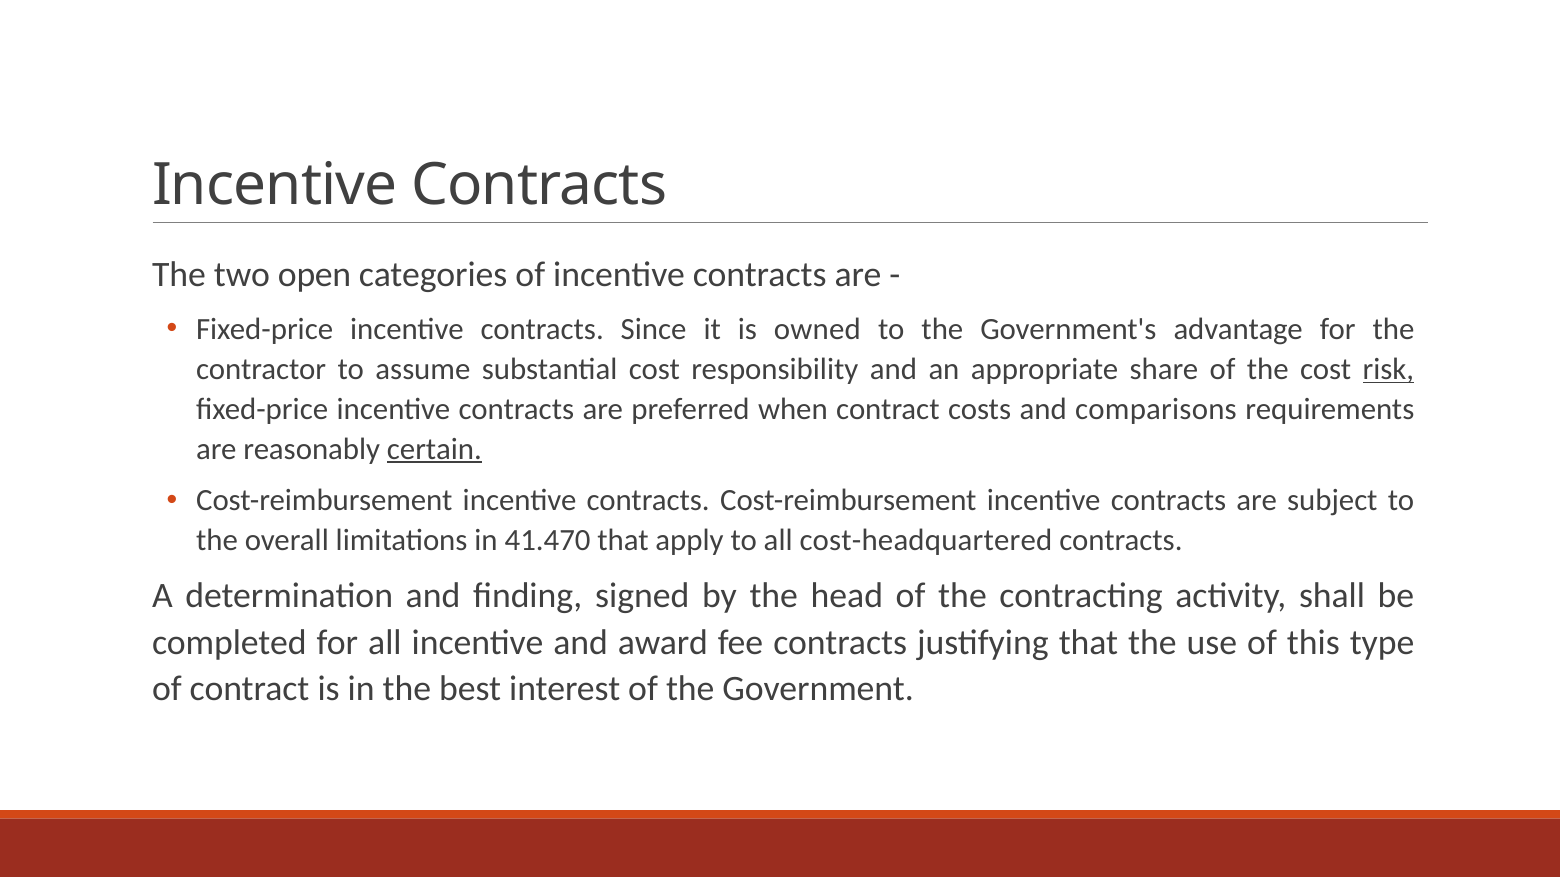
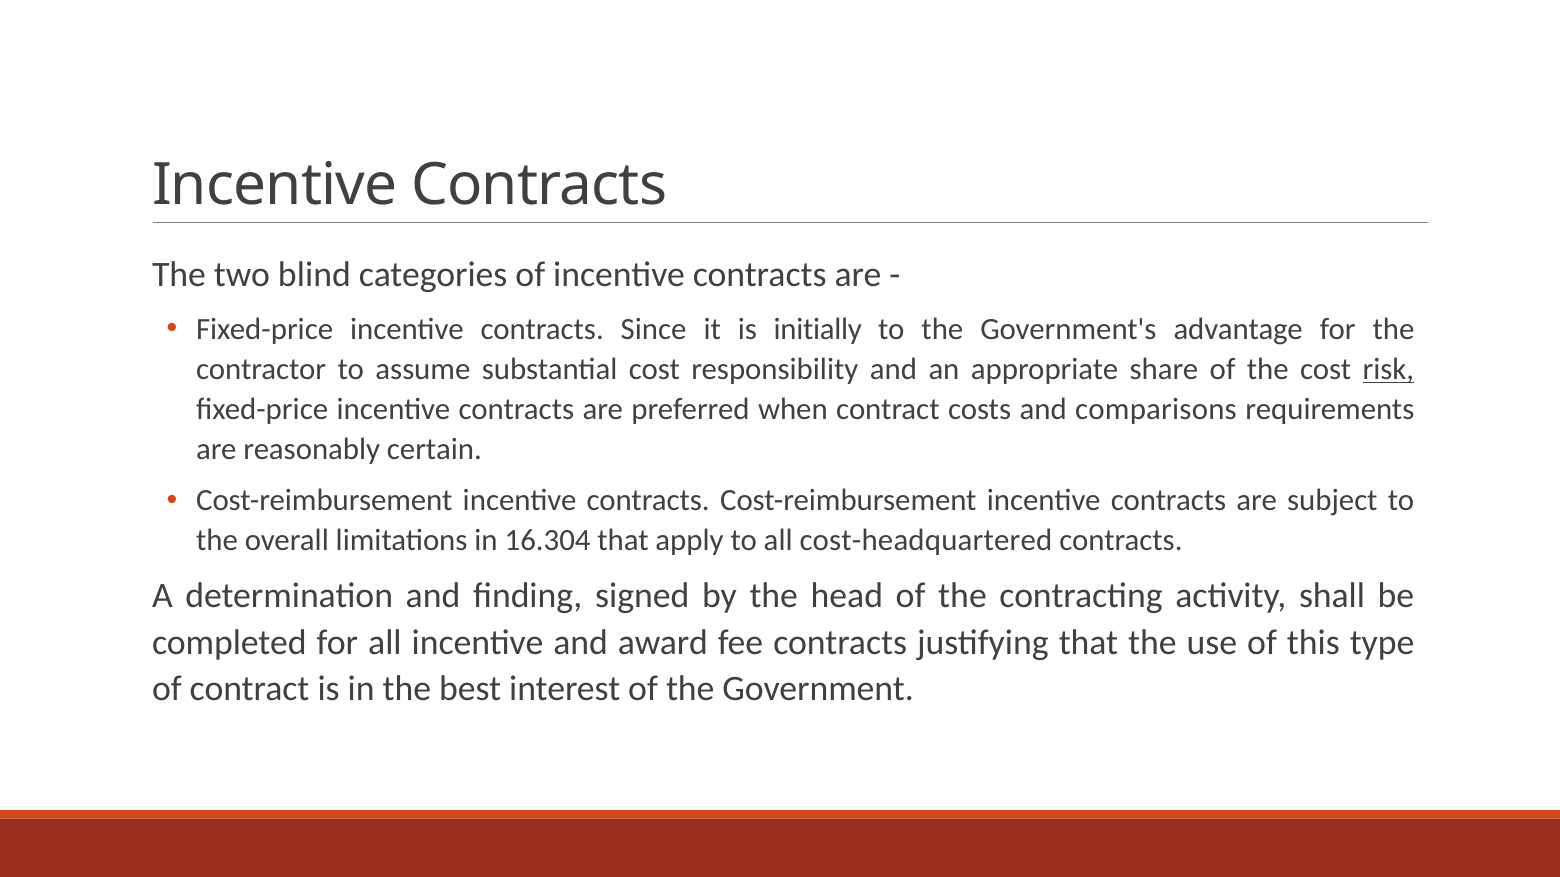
open: open -> blind
owned: owned -> initially
certain underline: present -> none
41.470: 41.470 -> 16.304
